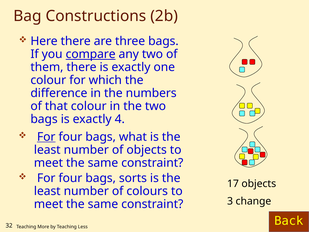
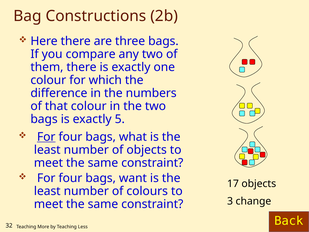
compare underline: present -> none
4: 4 -> 5
sorts: sorts -> want
